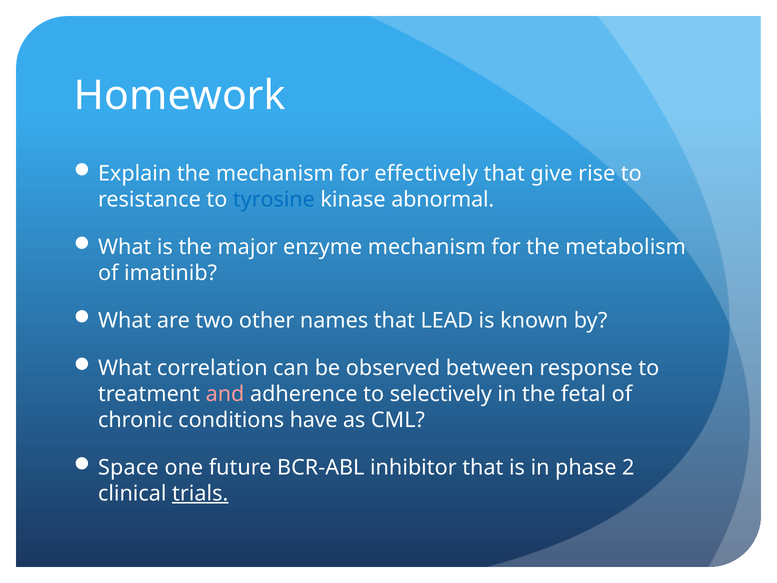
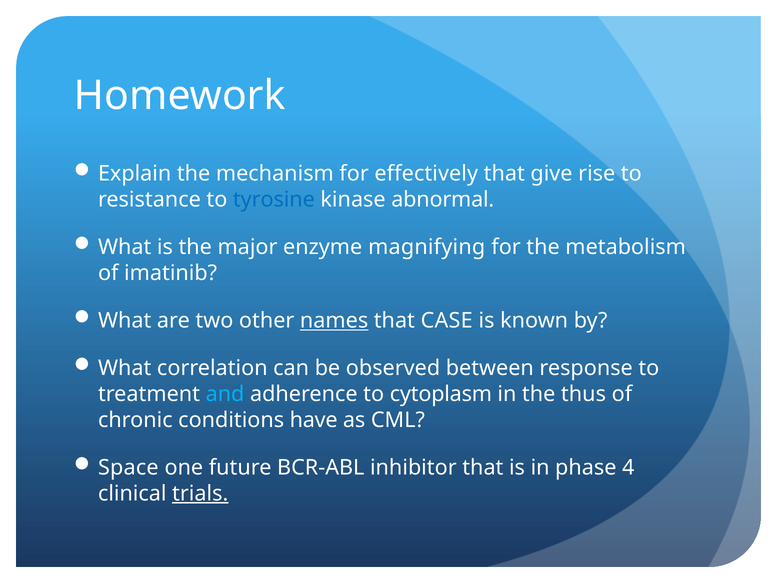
enzyme mechanism: mechanism -> magnifying
names underline: none -> present
LEAD: LEAD -> CASE
and colour: pink -> light blue
selectively: selectively -> cytoplasm
fetal: fetal -> thus
2: 2 -> 4
